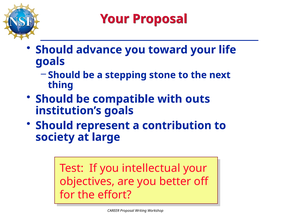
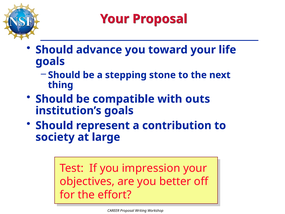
intellectual: intellectual -> impression
